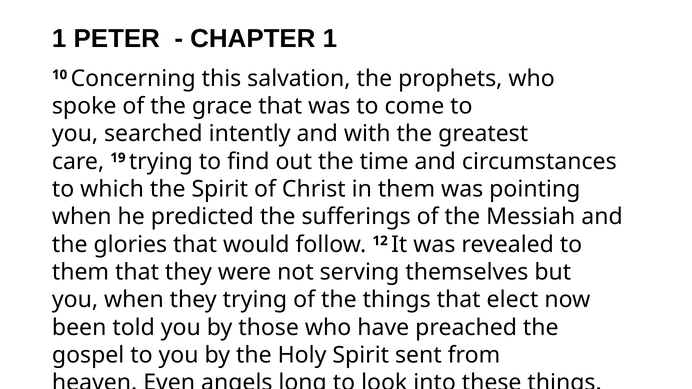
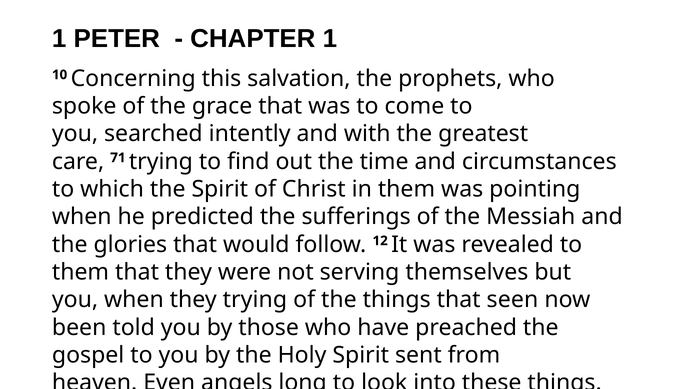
19: 19 -> 71
elect: elect -> seen
